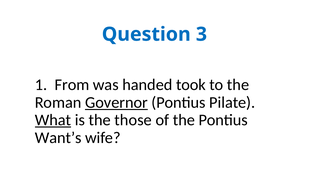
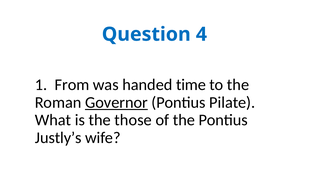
3: 3 -> 4
took: took -> time
What underline: present -> none
Want’s: Want’s -> Justly’s
